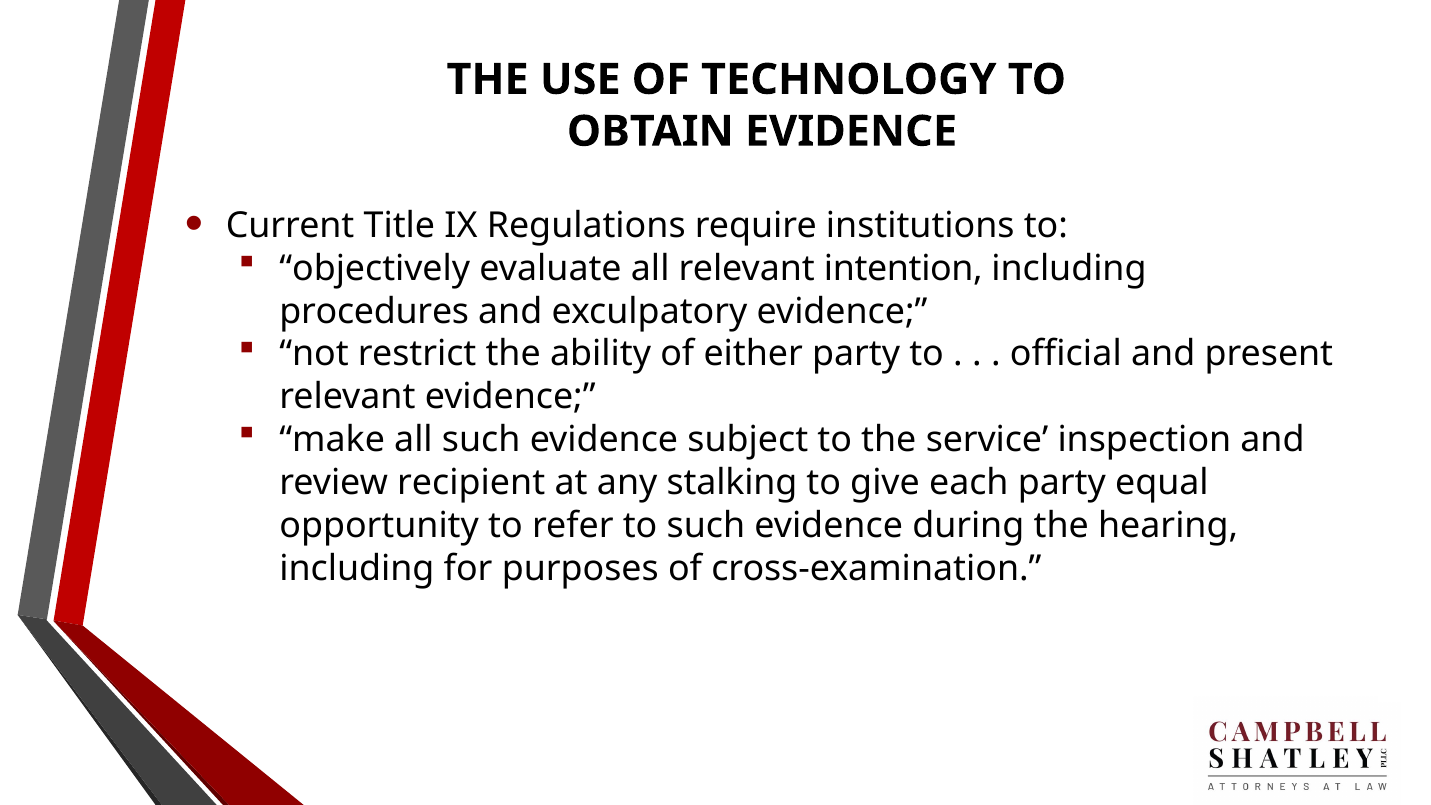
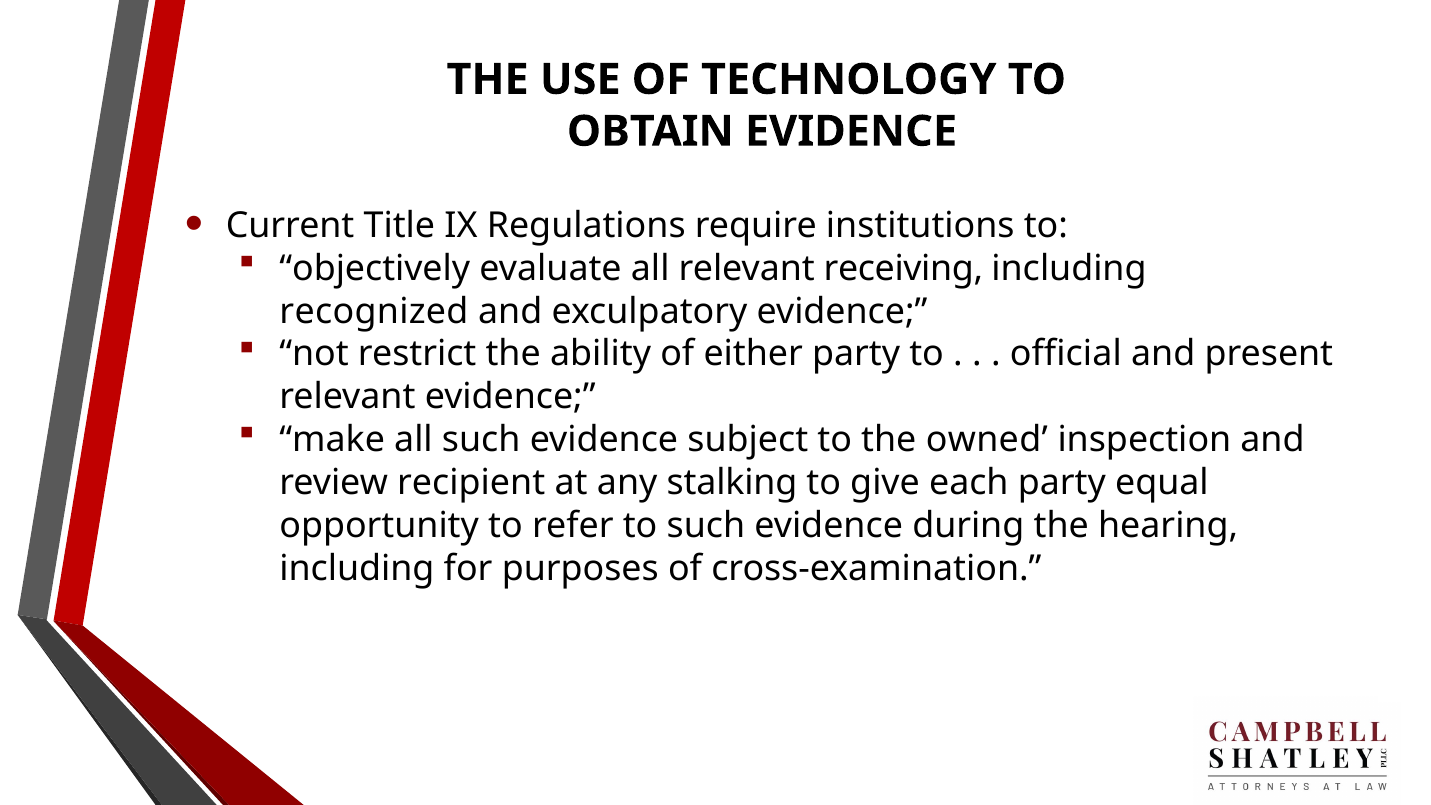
intention: intention -> receiving
procedures: procedures -> recognized
service: service -> owned
